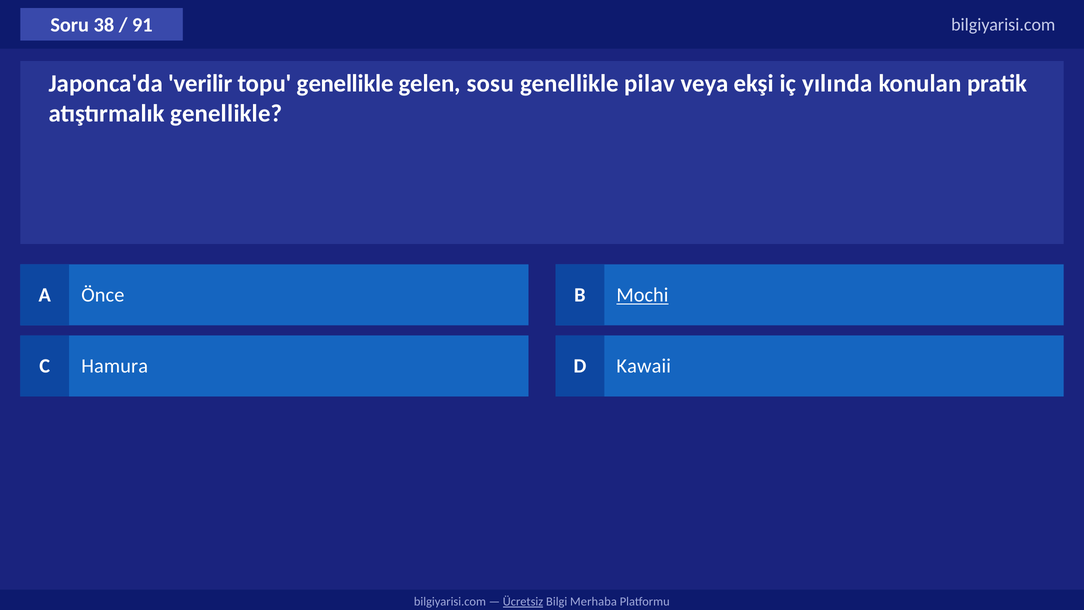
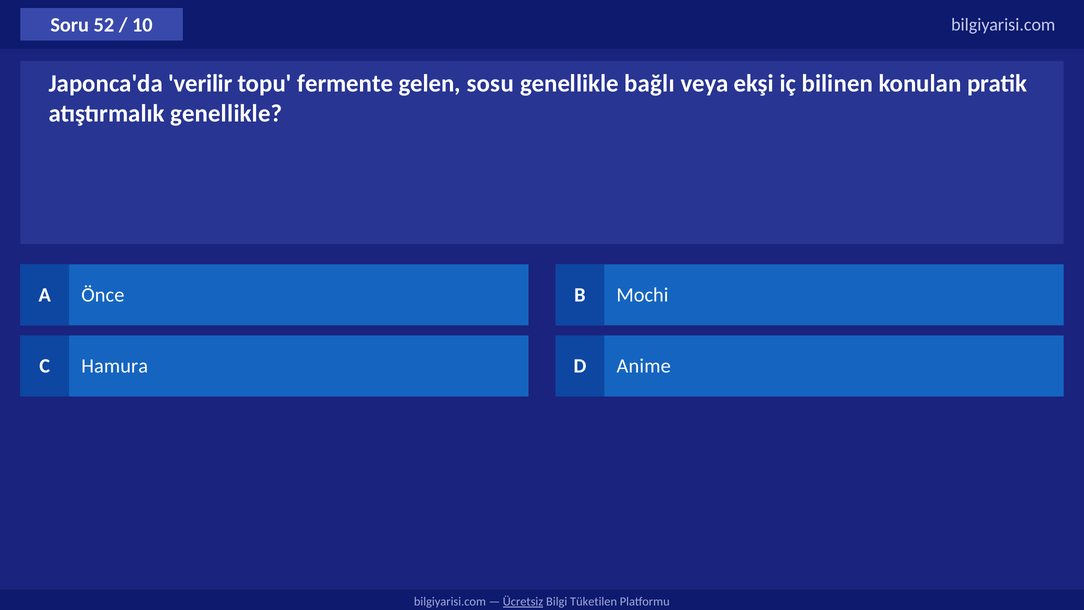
38: 38 -> 52
91: 91 -> 10
topu genellikle: genellikle -> fermente
pilav: pilav -> bağlı
yılında: yılında -> bilinen
Mochi underline: present -> none
Kawaii: Kawaii -> Anime
Merhaba: Merhaba -> Tüketilen
